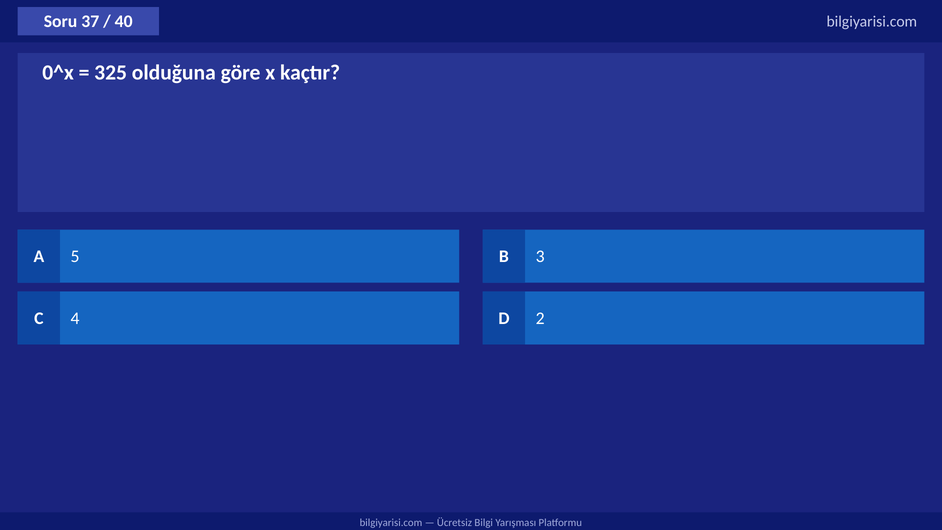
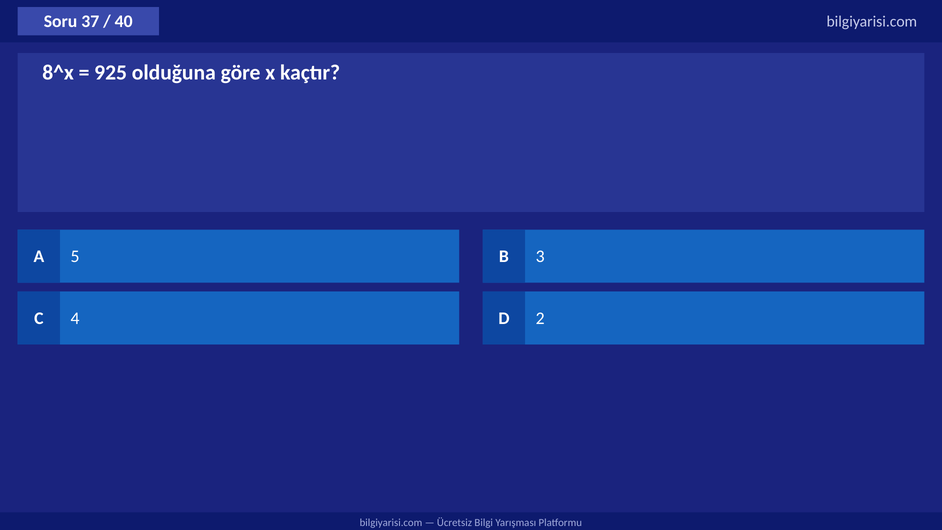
0^x: 0^x -> 8^x
325: 325 -> 925
